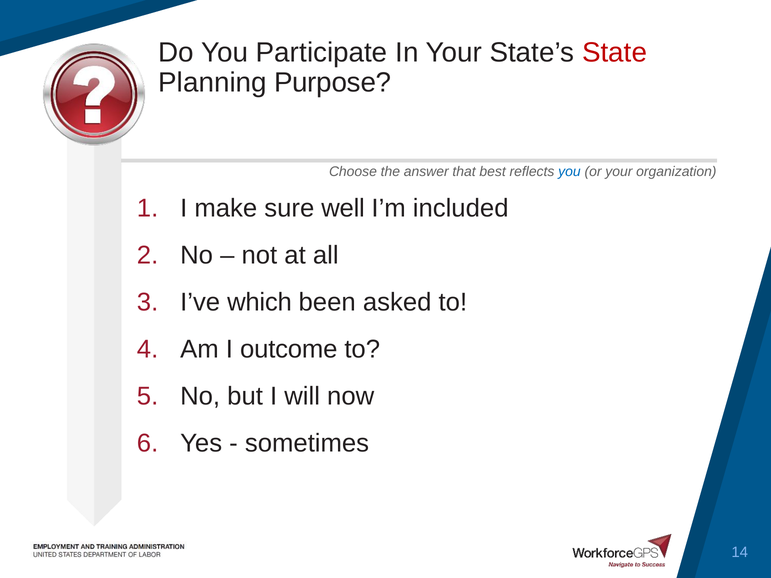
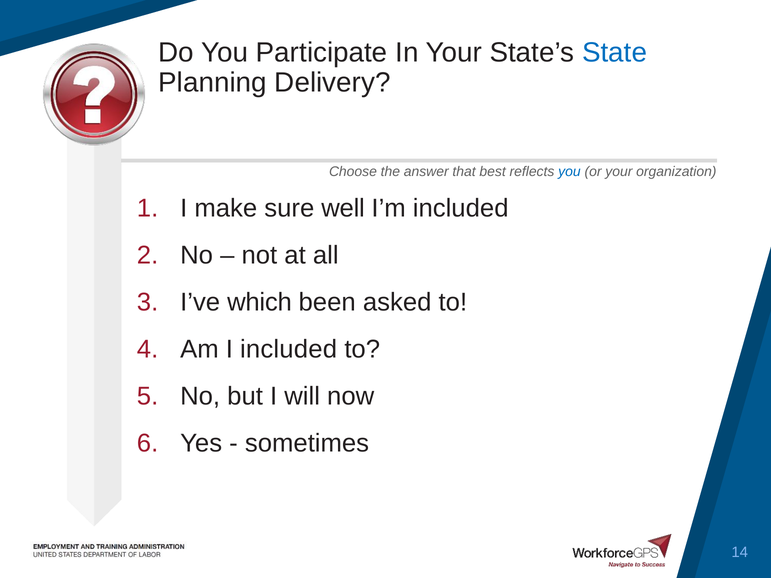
State colour: red -> blue
Purpose: Purpose -> Delivery
I outcome: outcome -> included
